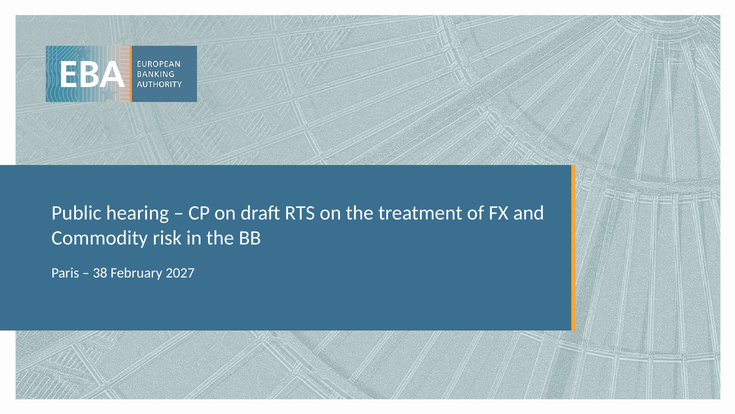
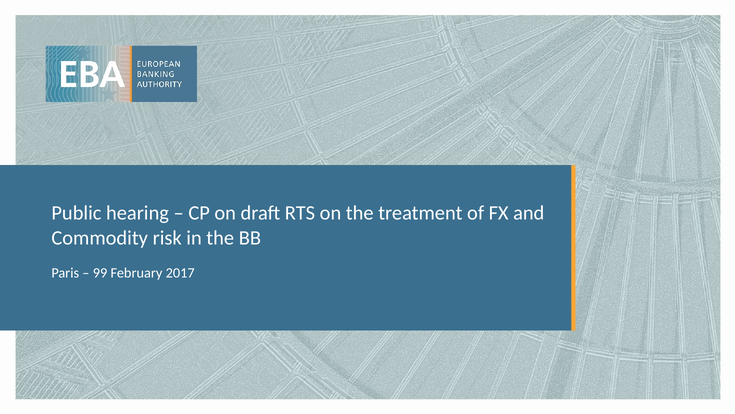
38: 38 -> 99
2027: 2027 -> 2017
